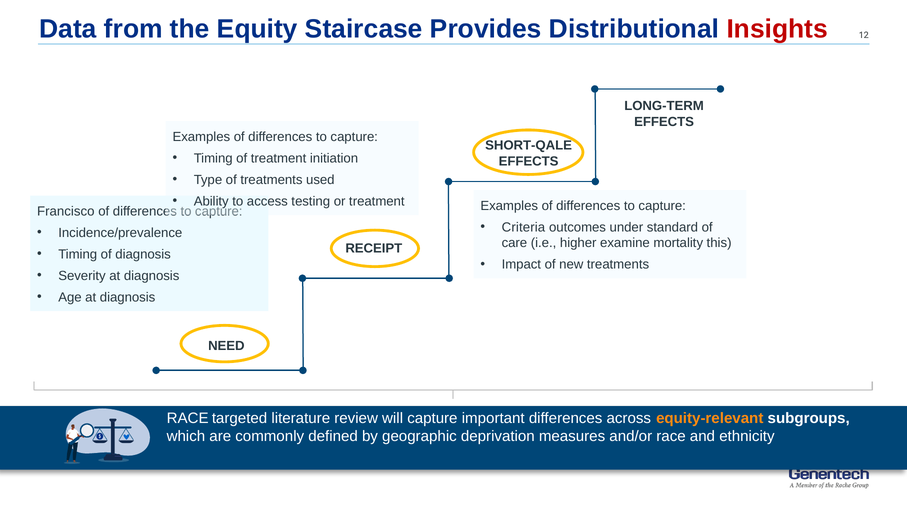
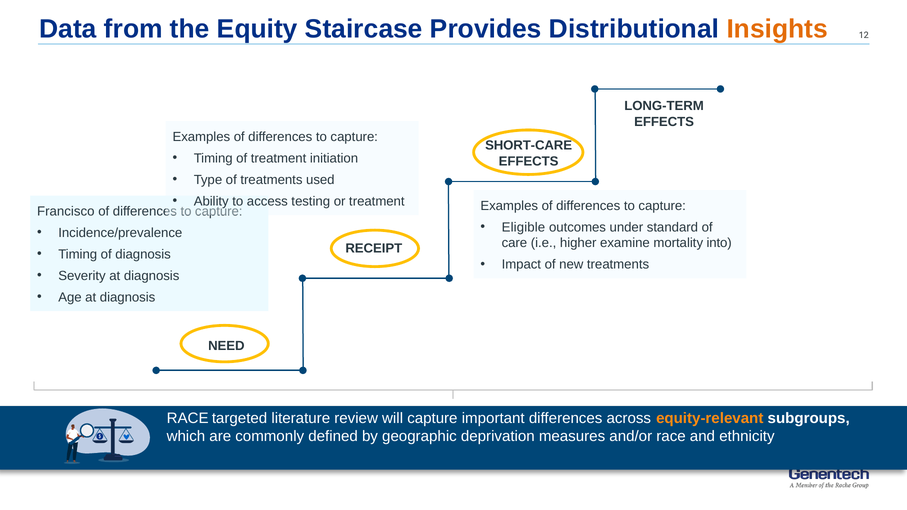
Insights colour: red -> orange
SHORT-QALE: SHORT-QALE -> SHORT-CARE
Criteria: Criteria -> Eligible
this: this -> into
